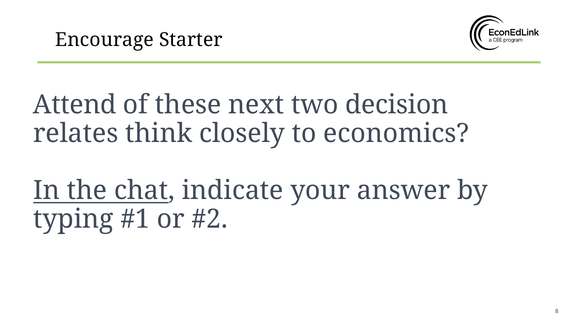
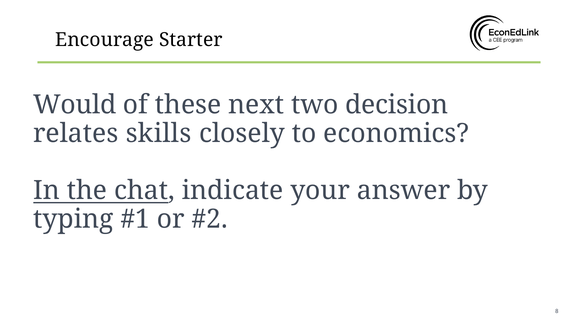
Attend: Attend -> Would
think: think -> skills
